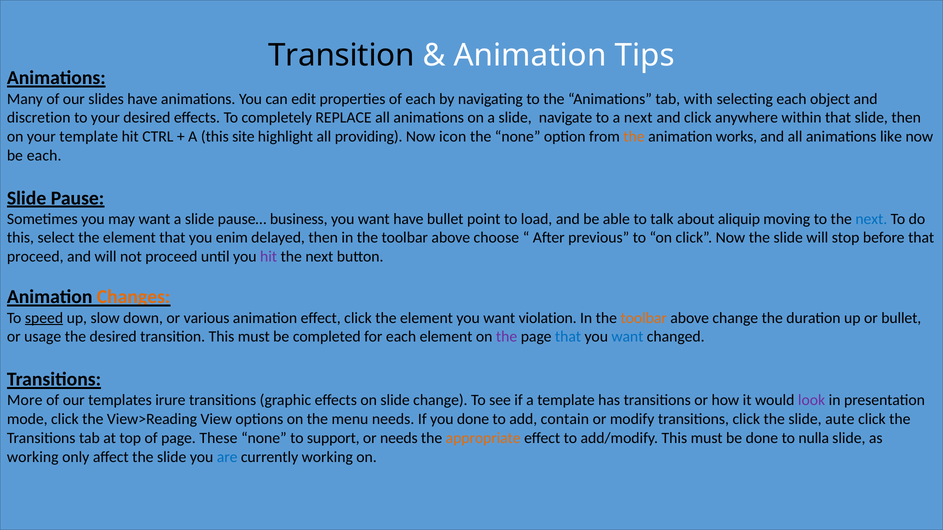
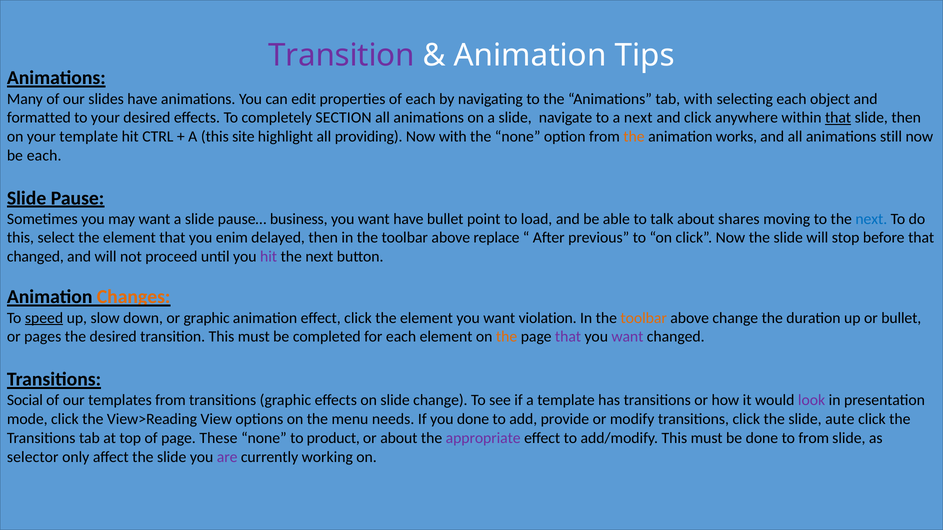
Transition at (341, 56) colour: black -> purple
discretion: discretion -> formatted
REPLACE: REPLACE -> SECTION
that at (838, 118) underline: none -> present
Now icon: icon -> with
like: like -> still
aliquip: aliquip -> shares
choose: choose -> replace
proceed at (35, 257): proceed -> changed
or various: various -> graphic
usage: usage -> pages
the at (507, 337) colour: purple -> orange
that at (568, 337) colour: blue -> purple
want at (627, 337) colour: blue -> purple
More: More -> Social
templates irure: irure -> from
contain: contain -> provide
support: support -> product
or needs: needs -> about
appropriate colour: orange -> purple
to nulla: nulla -> from
working at (33, 457): working -> selector
are colour: blue -> purple
